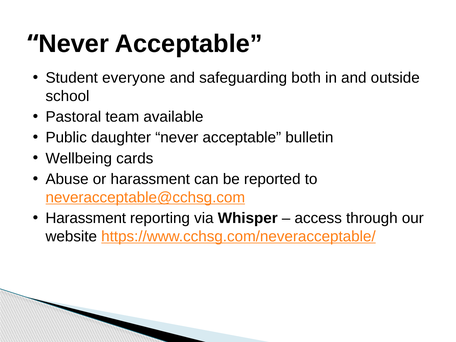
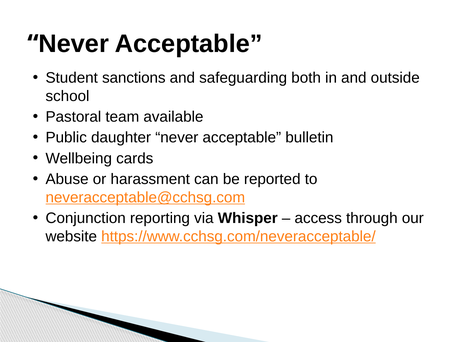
everyone: everyone -> sanctions
Harassment at (86, 218): Harassment -> Conjunction
